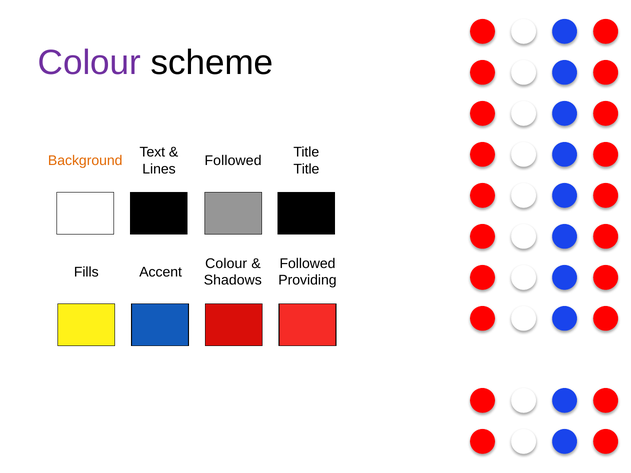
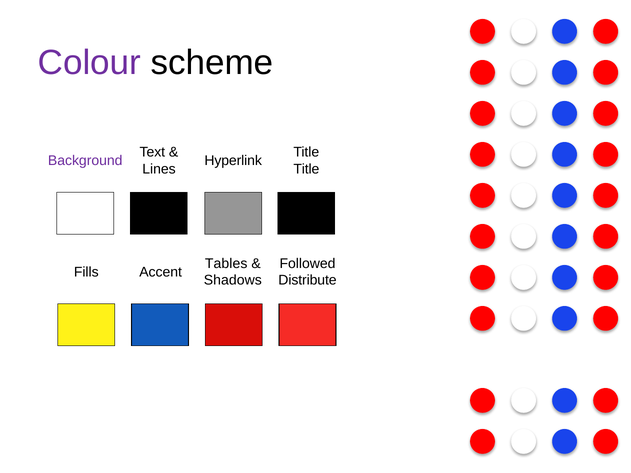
Background colour: orange -> purple
Followed at (233, 161): Followed -> Hyperlink
Colour at (226, 264): Colour -> Tables
Providing: Providing -> Distribute
